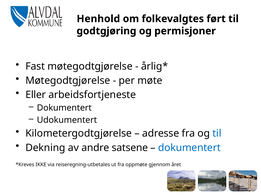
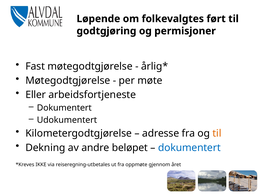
Henhold: Henhold -> Løpende
til at (217, 133) colour: blue -> orange
satsene: satsene -> beløpet
